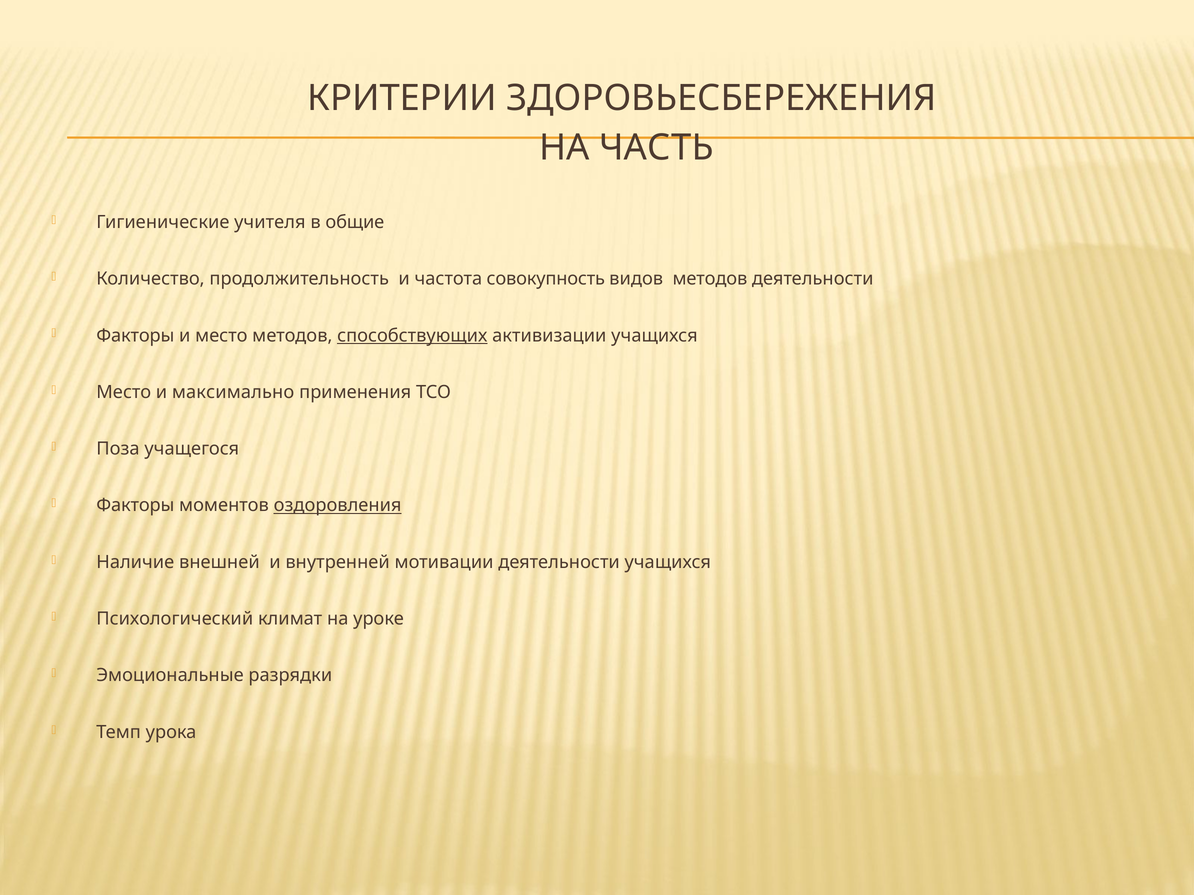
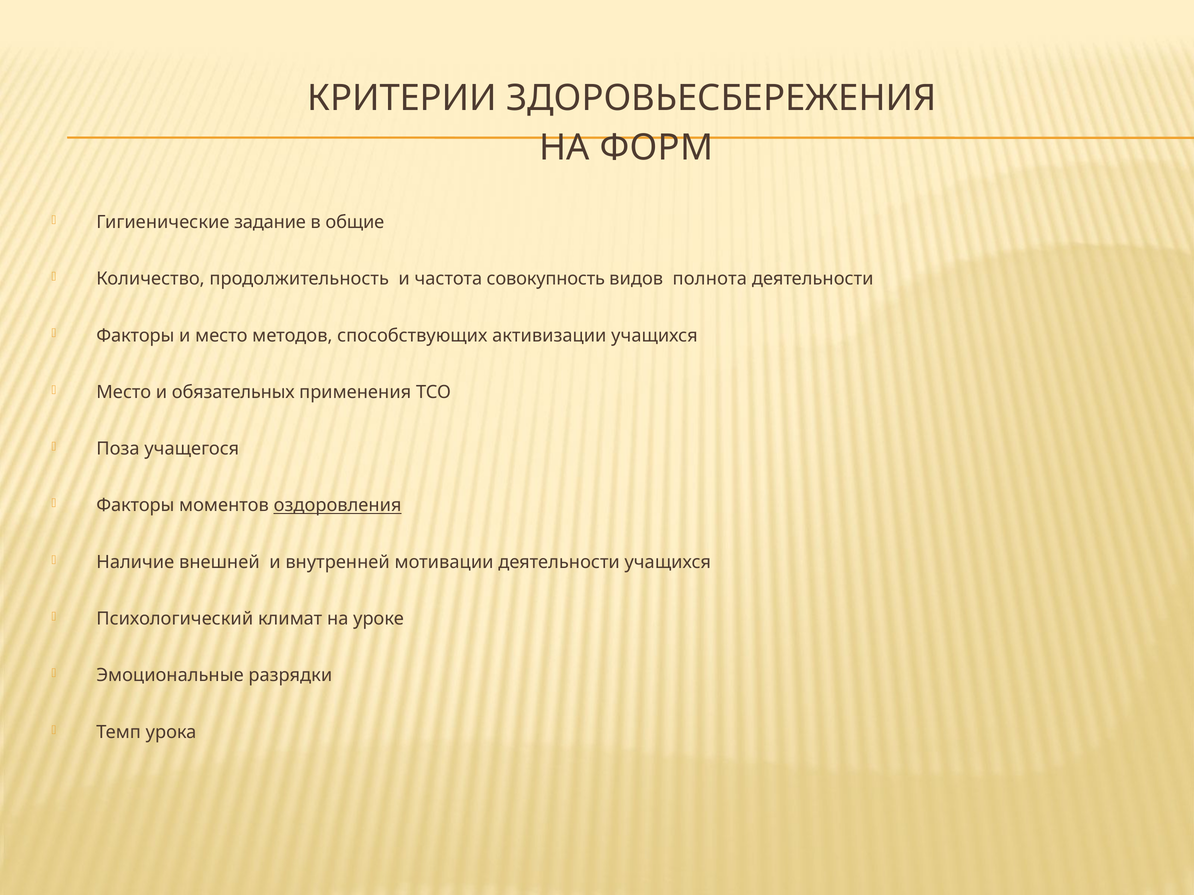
ЧАСТЬ: ЧАСТЬ -> ФОРМ
учителя: учителя -> задание
видов методов: методов -> полнота
способствующих underline: present -> none
максимально: максимально -> обязательных
